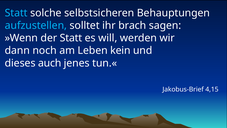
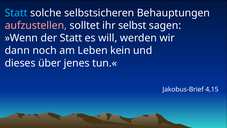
aufzustellen colour: light blue -> pink
brach: brach -> selbst
auch: auch -> über
